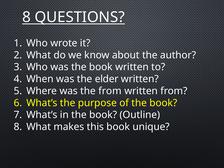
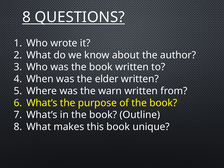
the from: from -> warn
